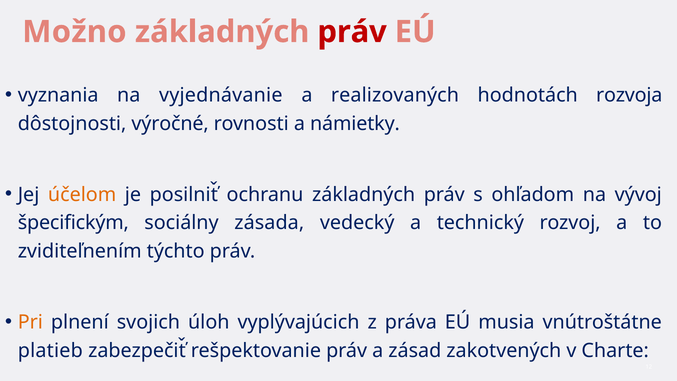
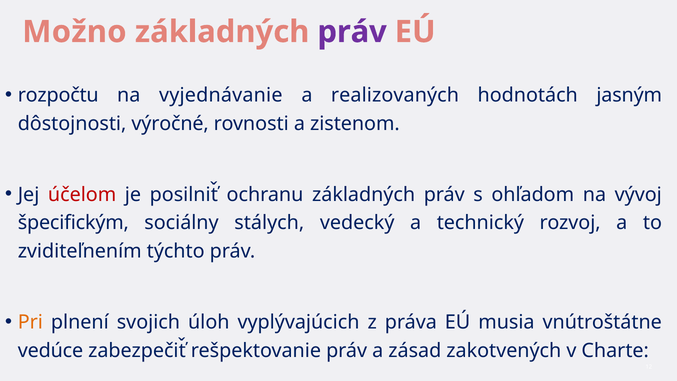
práv at (352, 32) colour: red -> purple
vyznania: vyznania -> rozpočtu
rozvoja: rozvoja -> jasným
námietky: námietky -> zistenom
účelom colour: orange -> red
zásada: zásada -> stálych
platieb: platieb -> vedúce
